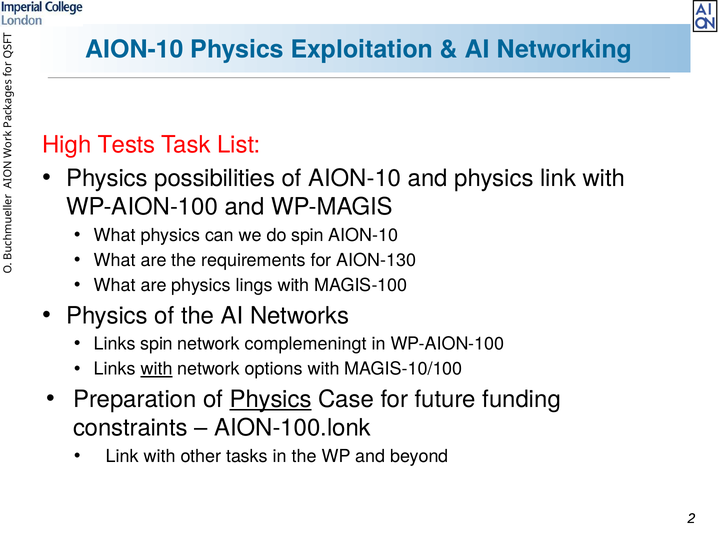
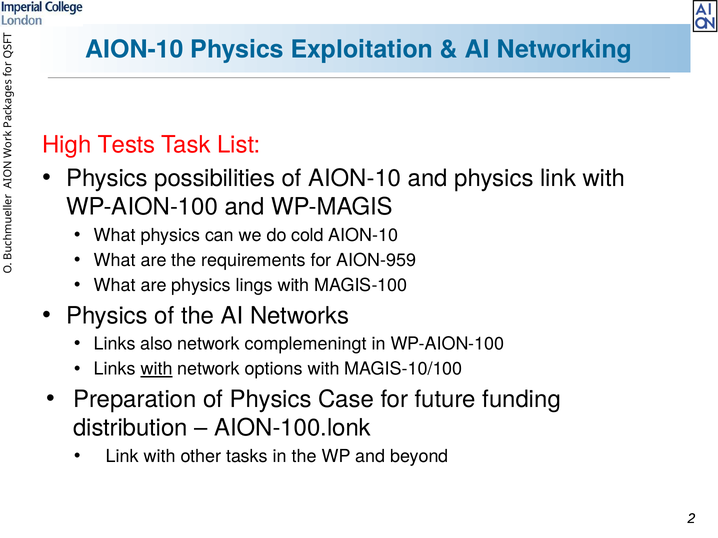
do spin: spin -> cold
AION-130: AION-130 -> AION-959
Links spin: spin -> also
Physics at (271, 400) underline: present -> none
constraints: constraints -> distribution
